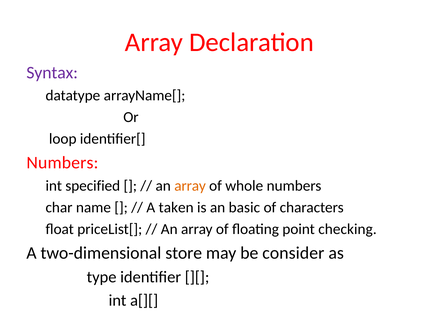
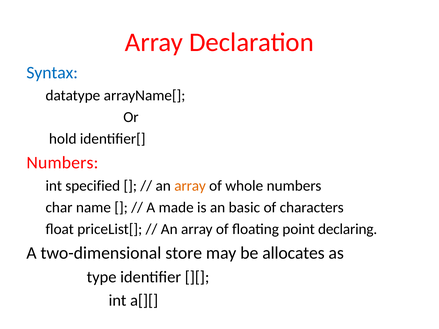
Syntax colour: purple -> blue
loop: loop -> hold
taken: taken -> made
checking: checking -> declaring
consider: consider -> allocates
